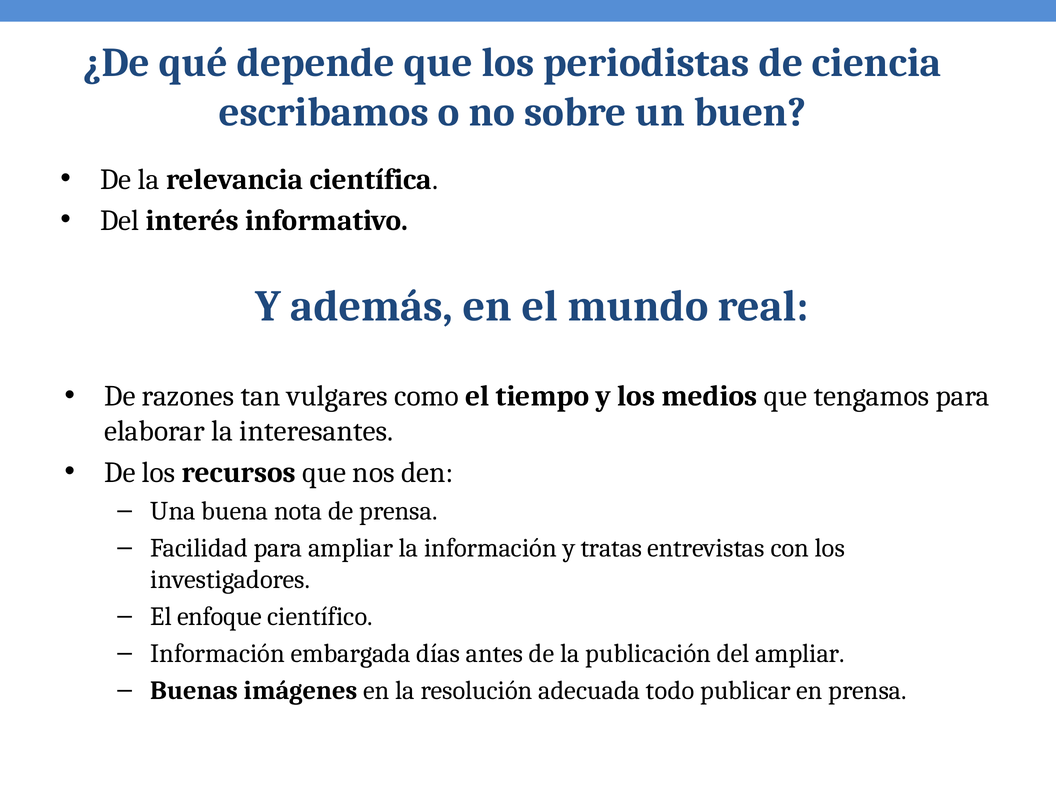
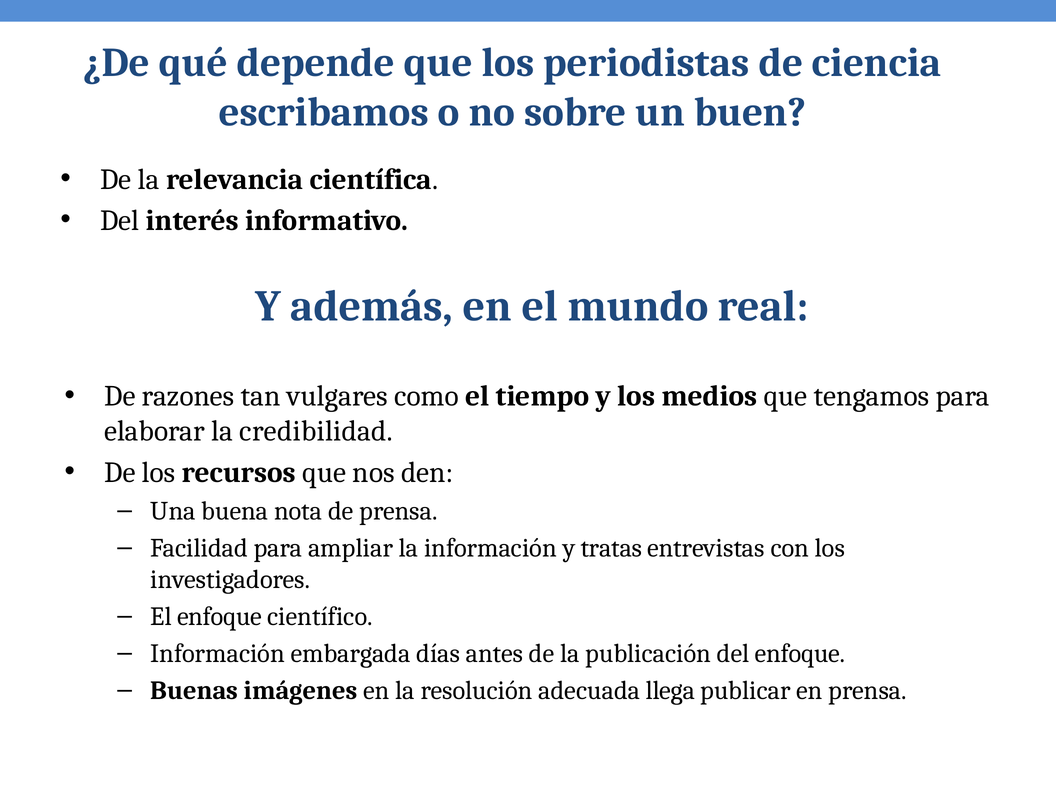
interesantes: interesantes -> credibilidad
del ampliar: ampliar -> enfoque
todo: todo -> llega
